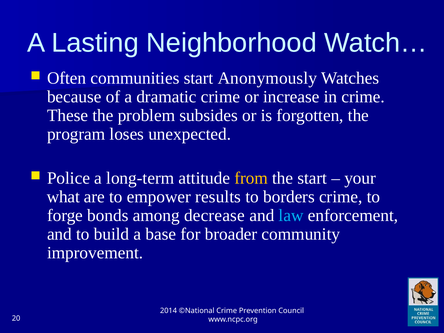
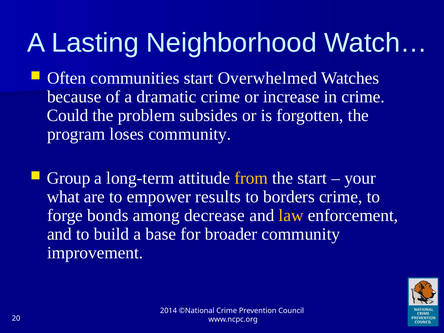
Anonymously: Anonymously -> Overwhelmed
These: These -> Could
loses unexpected: unexpected -> community
Police: Police -> Group
law colour: light blue -> yellow
